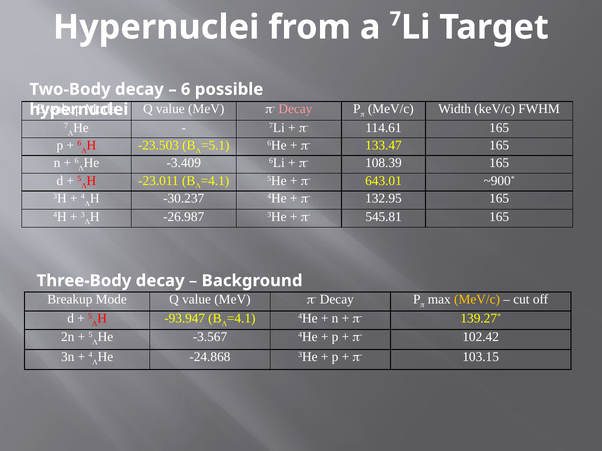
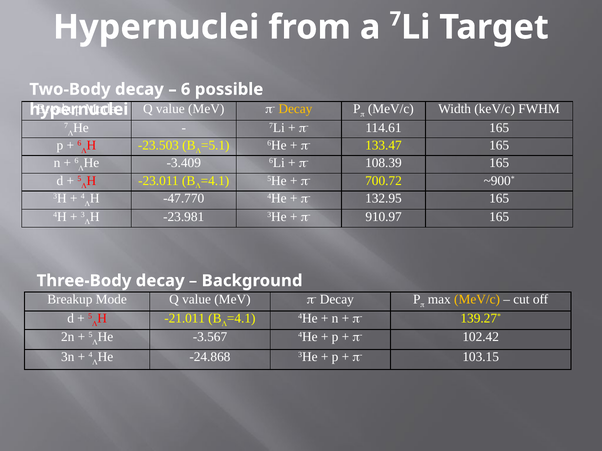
Decay at (295, 109) colour: pink -> yellow
643.01: 643.01 -> 700.72
-30.237: -30.237 -> -47.770
-26.987: -26.987 -> -23.981
545.81: 545.81 -> 910.97
-93.947: -93.947 -> -21.011
